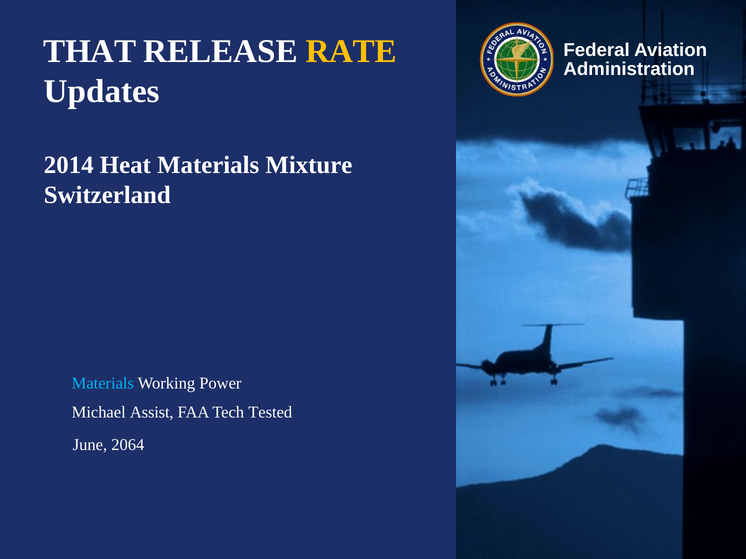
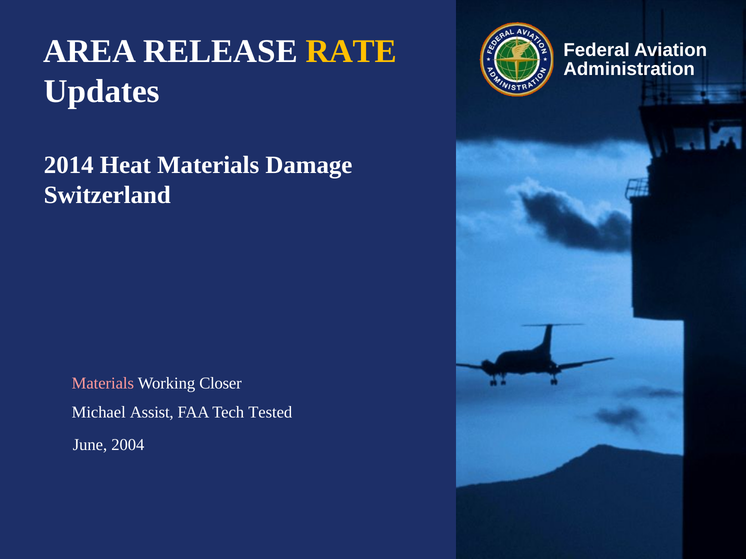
THAT: THAT -> AREA
Mixture: Mixture -> Damage
Materials at (103, 384) colour: light blue -> pink
Power: Power -> Closer
2064: 2064 -> 2004
